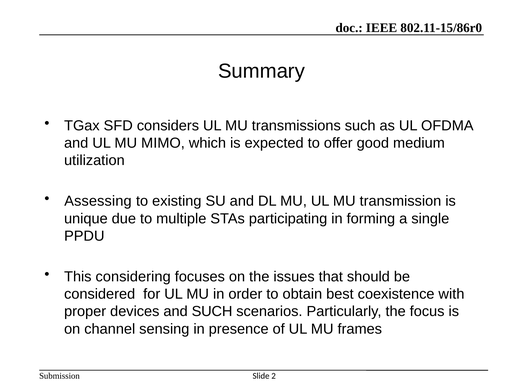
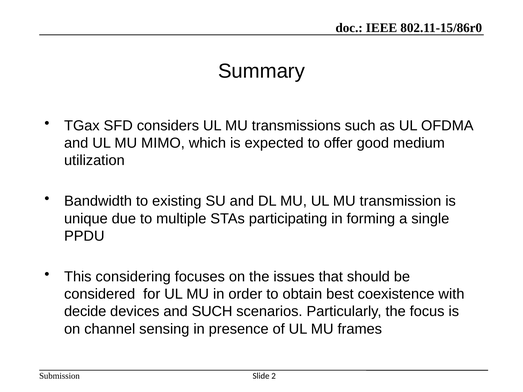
Assessing: Assessing -> Bandwidth
proper: proper -> decide
